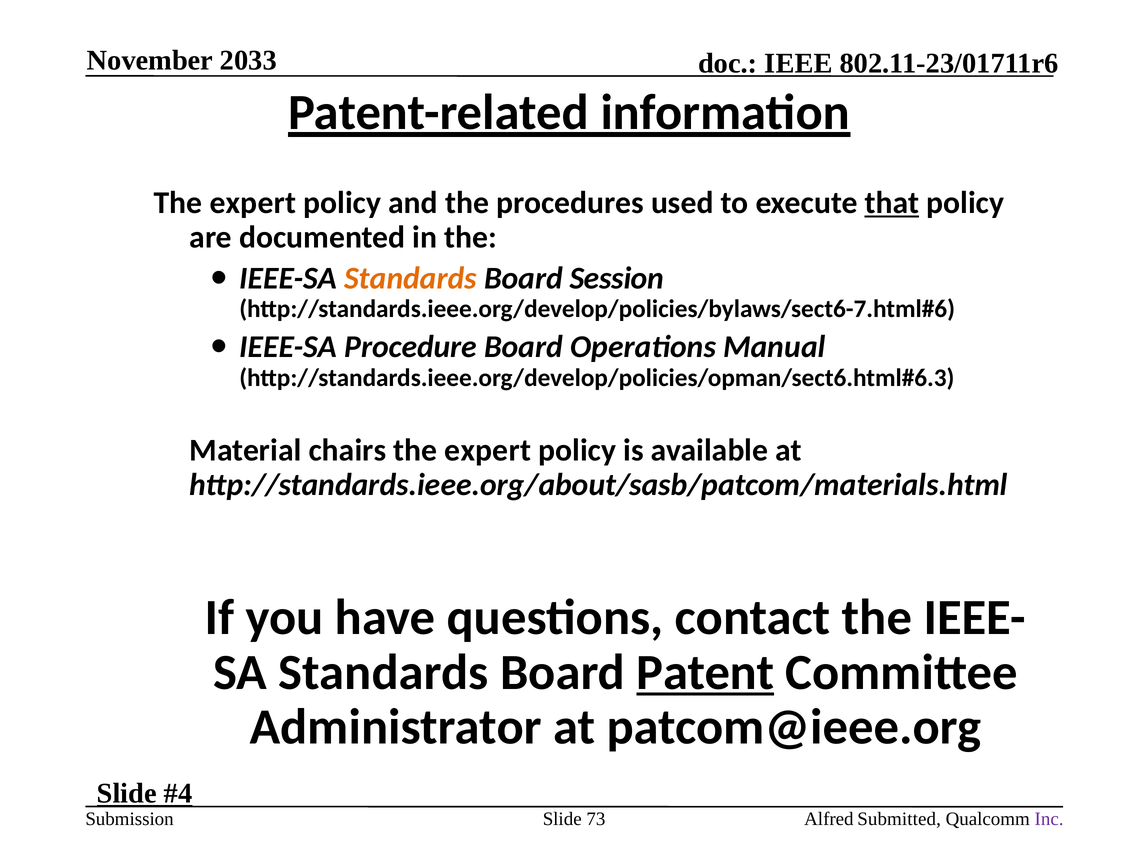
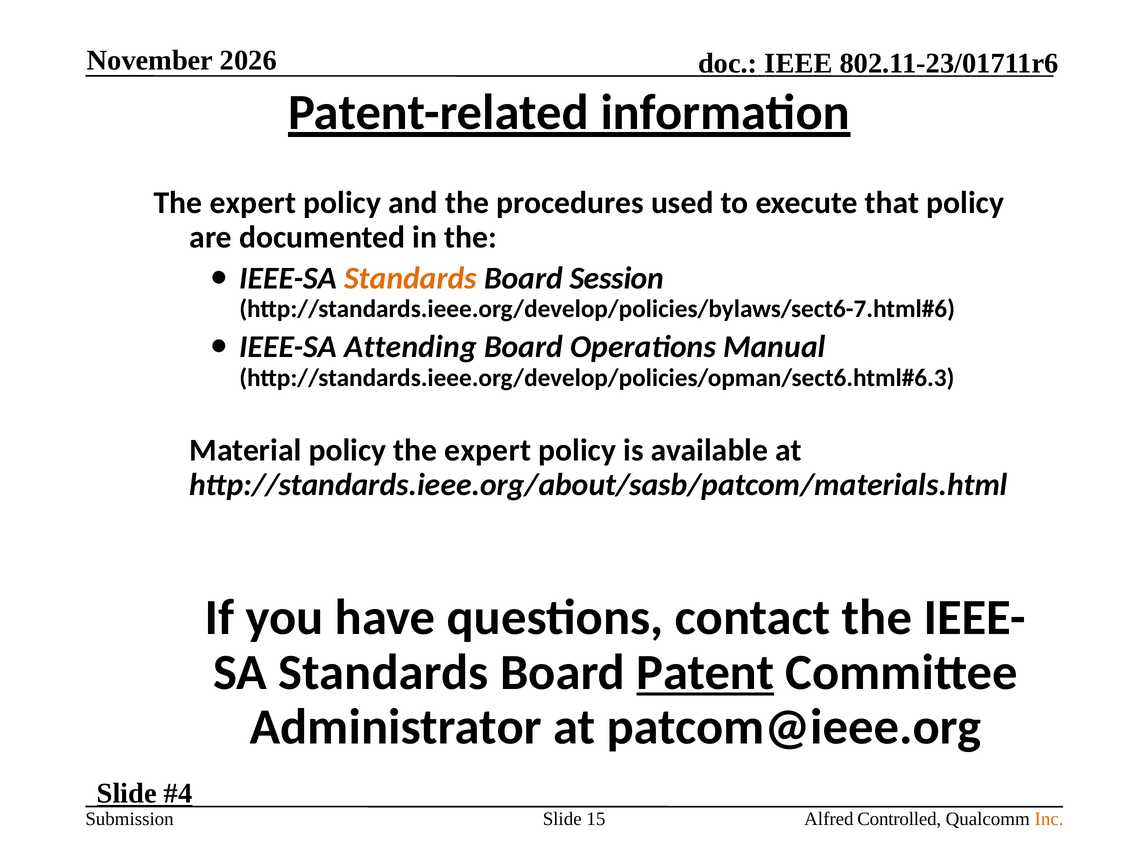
2033: 2033 -> 2026
that underline: present -> none
Procedure: Procedure -> Attending
Material chairs: chairs -> policy
73: 73 -> 15
Submitted: Submitted -> Controlled
Inc colour: purple -> orange
